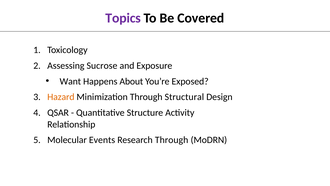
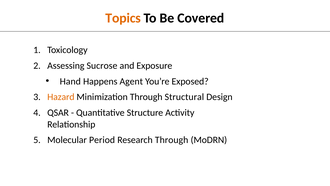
Topics colour: purple -> orange
Want: Want -> Hand
About: About -> Agent
Events: Events -> Period
